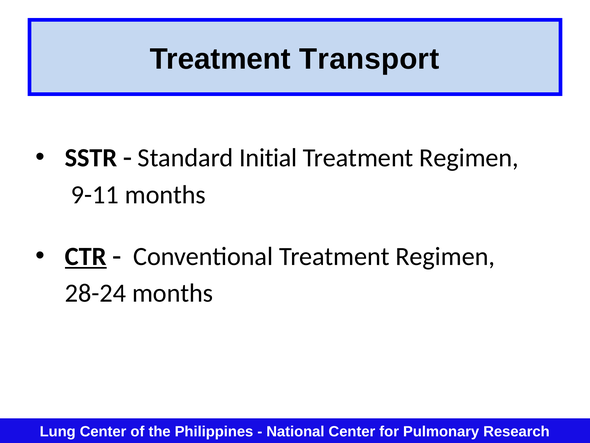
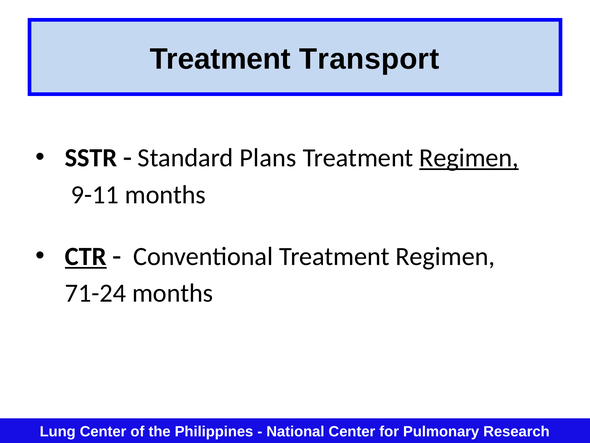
Initial: Initial -> Plans
Regimen at (469, 158) underline: none -> present
28-24: 28-24 -> 71-24
